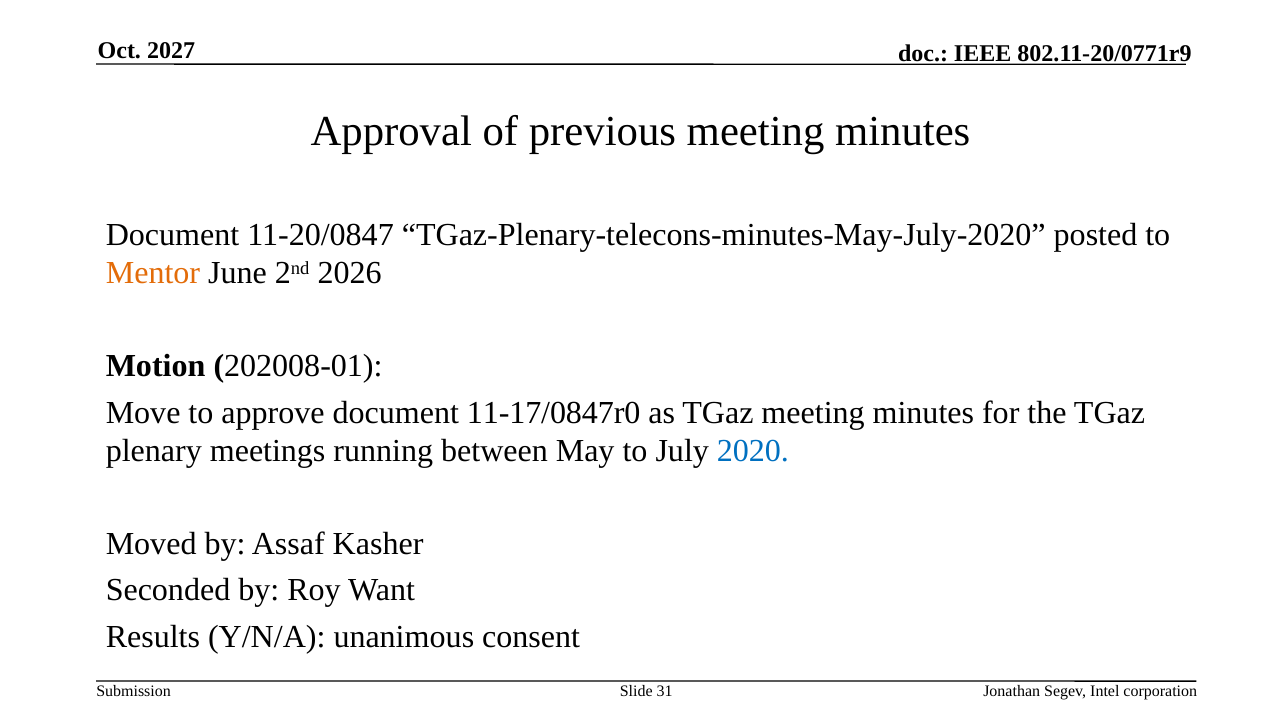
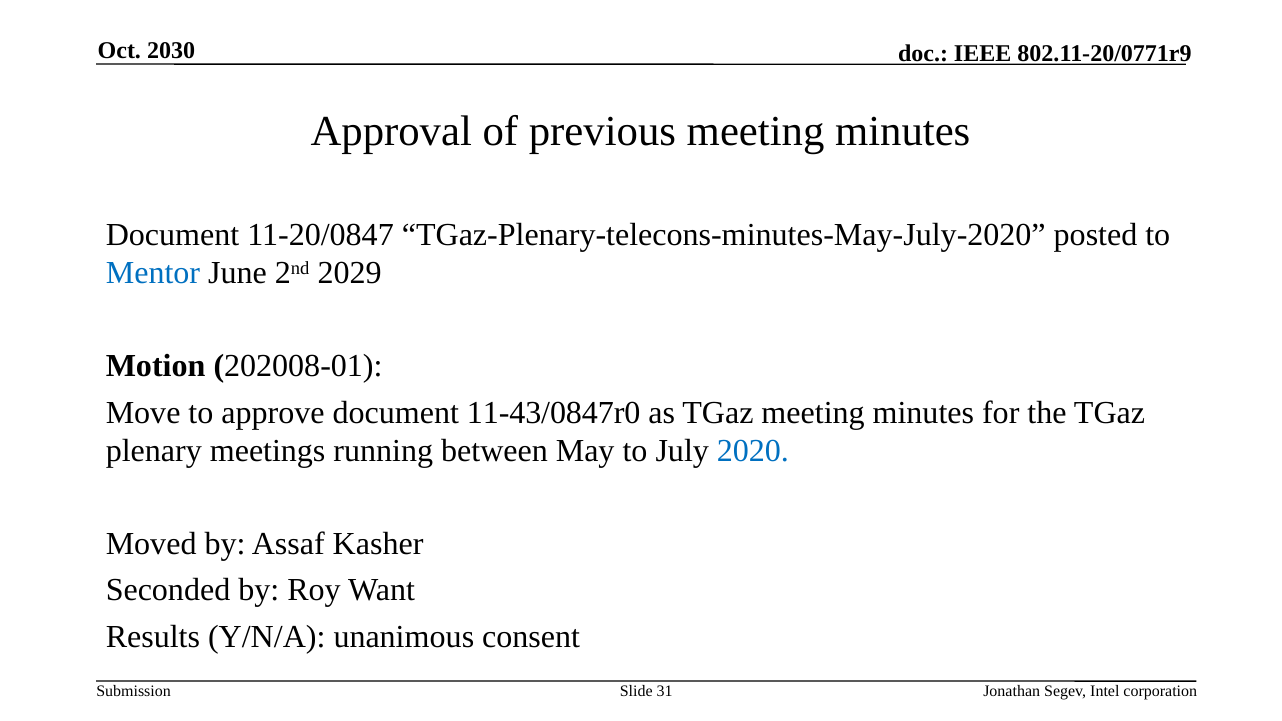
2027: 2027 -> 2030
Mentor colour: orange -> blue
2026: 2026 -> 2029
11-17/0847r0: 11-17/0847r0 -> 11-43/0847r0
